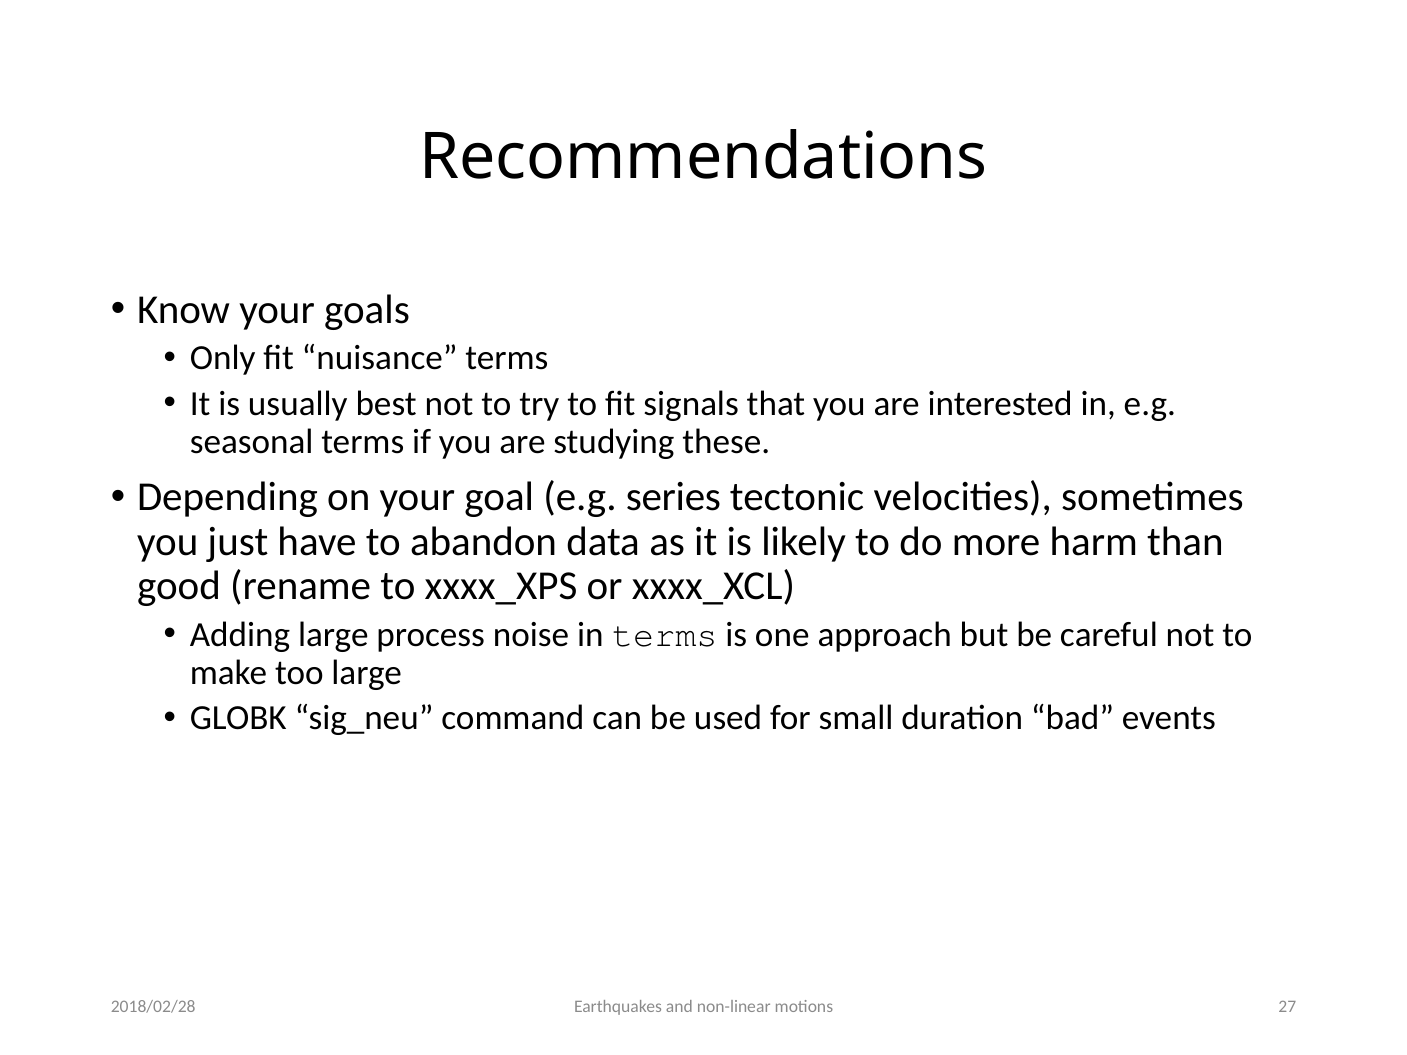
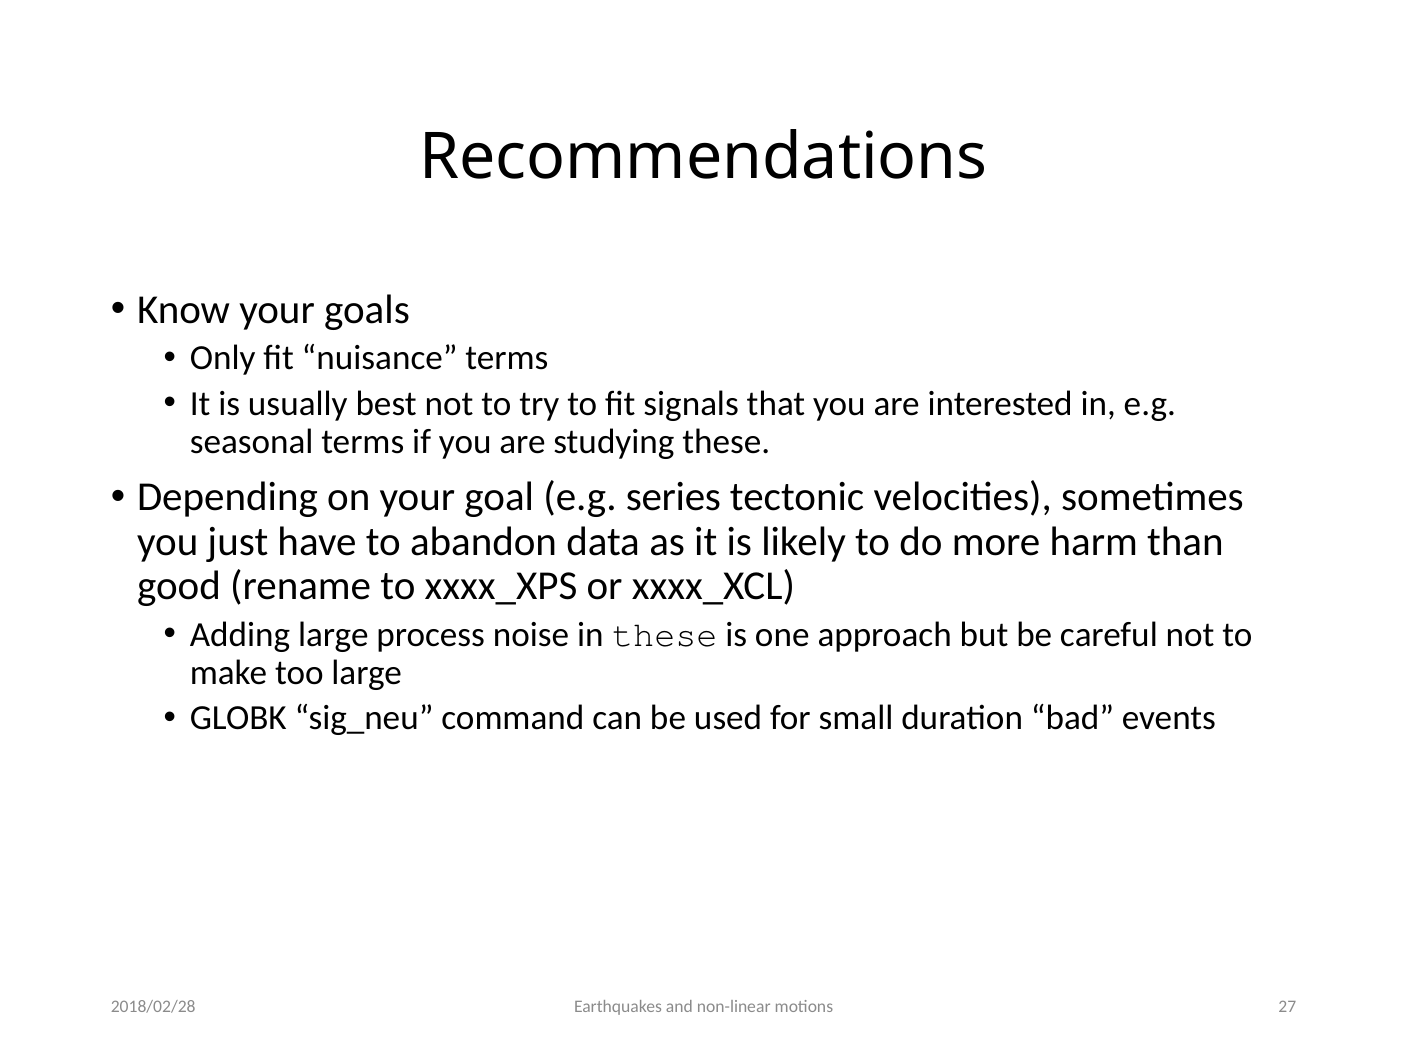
in terms: terms -> these
